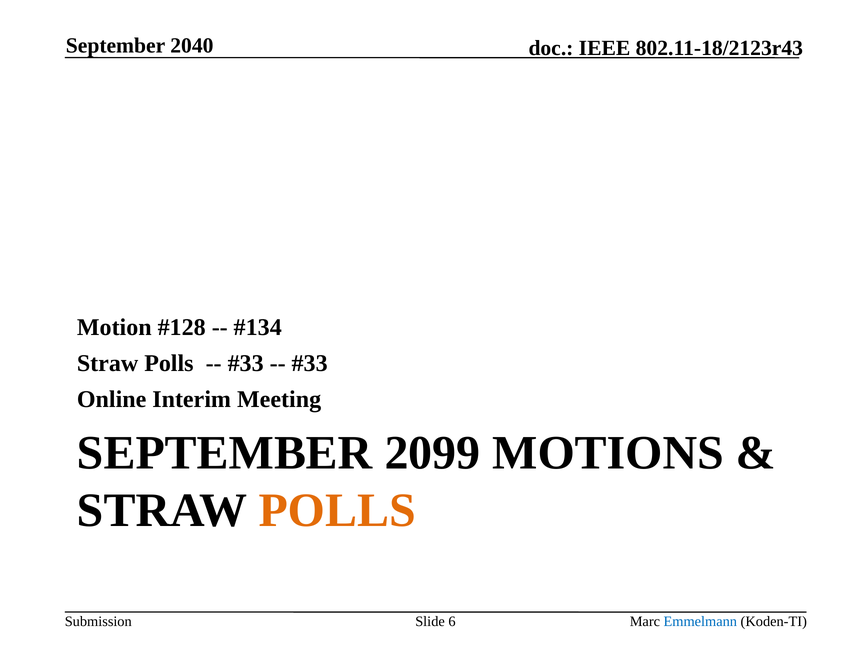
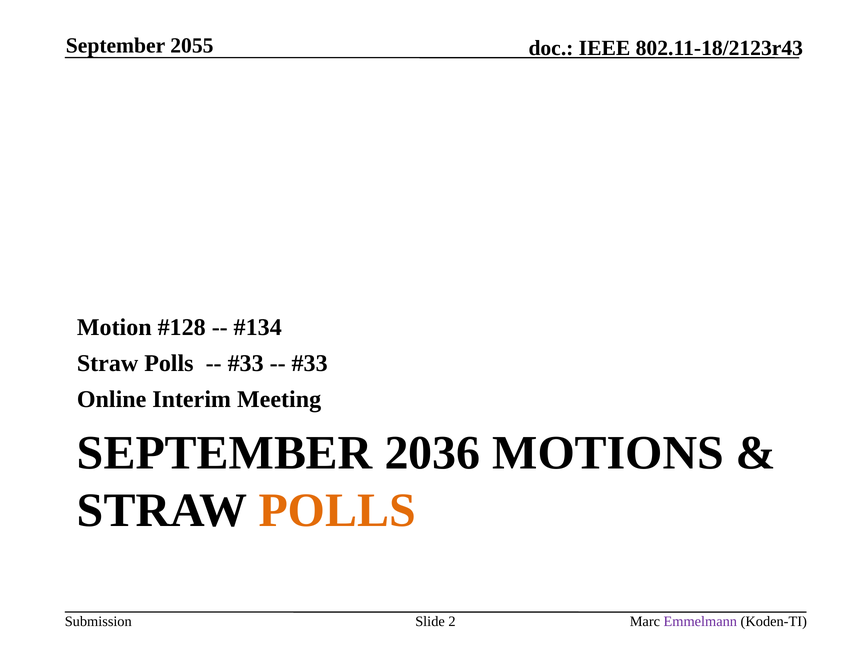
2040: 2040 -> 2055
2099: 2099 -> 2036
6: 6 -> 2
Emmelmann colour: blue -> purple
